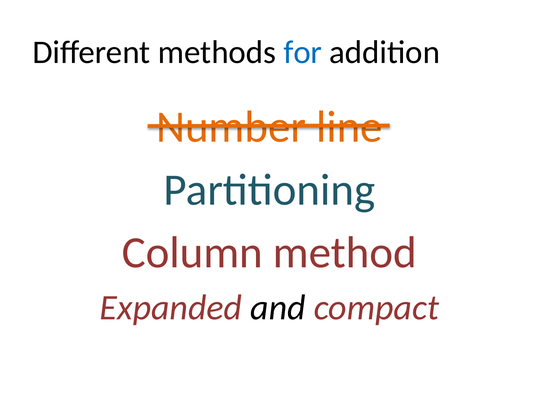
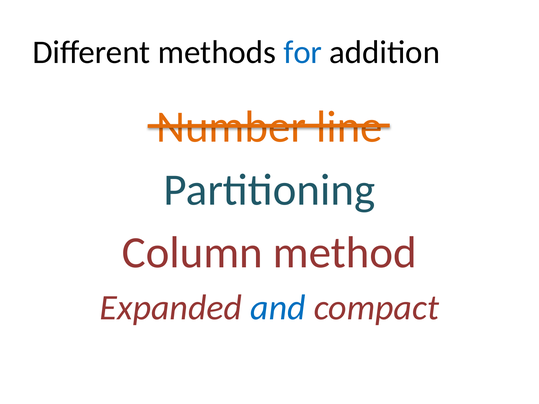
and colour: black -> blue
